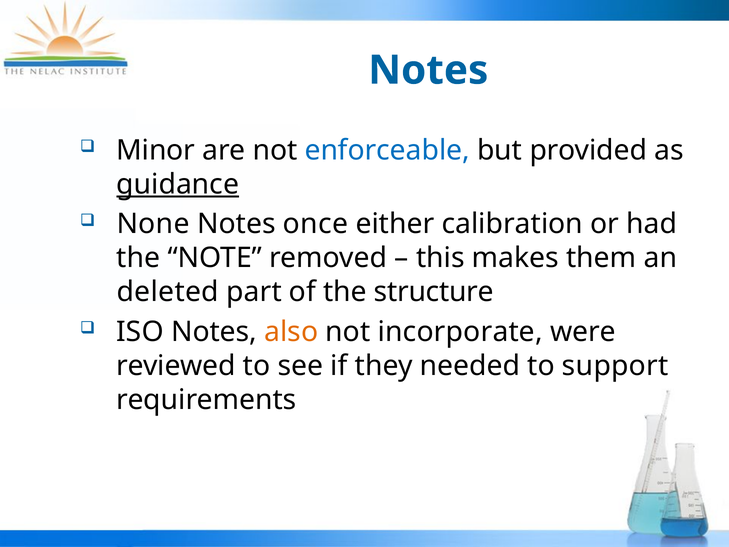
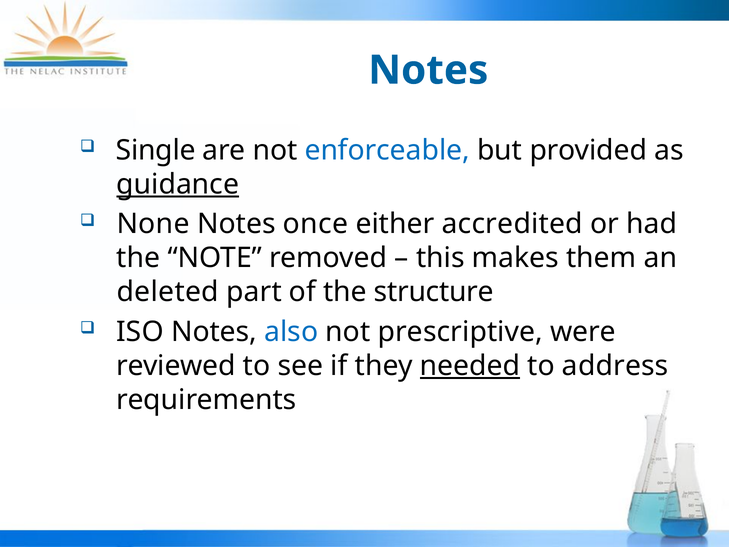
Minor: Minor -> Single
calibration: calibration -> accredited
also colour: orange -> blue
incorporate: incorporate -> prescriptive
needed underline: none -> present
support: support -> address
